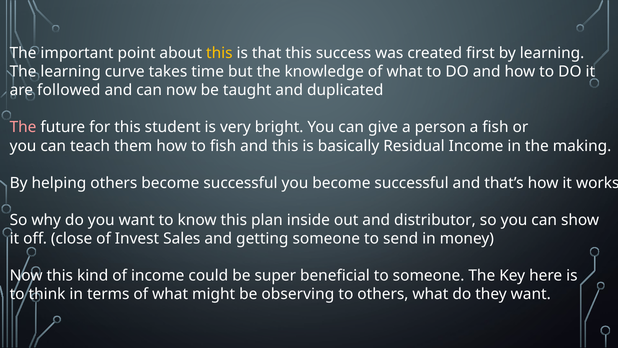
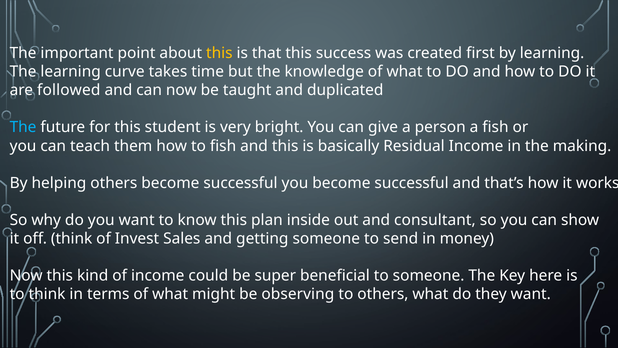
The at (23, 127) colour: pink -> light blue
distributor: distributor -> consultant
off close: close -> think
